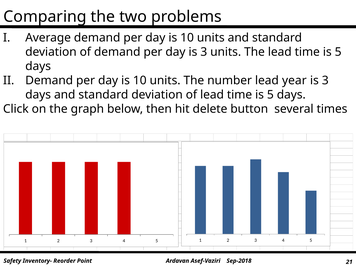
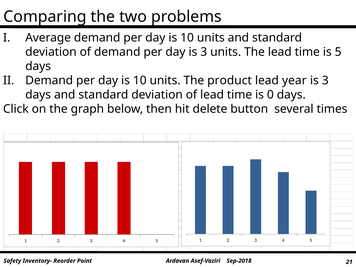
number: number -> product
5 at (270, 95): 5 -> 0
